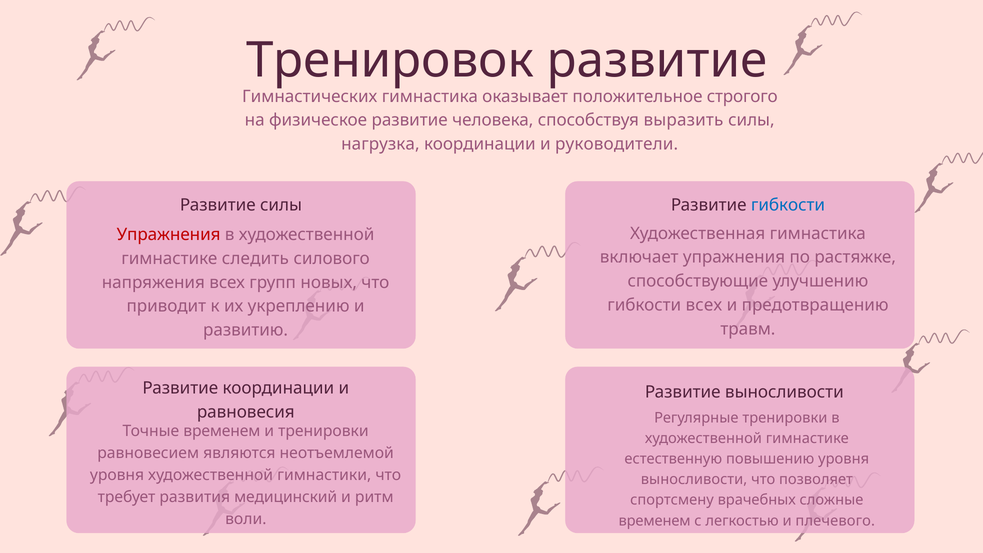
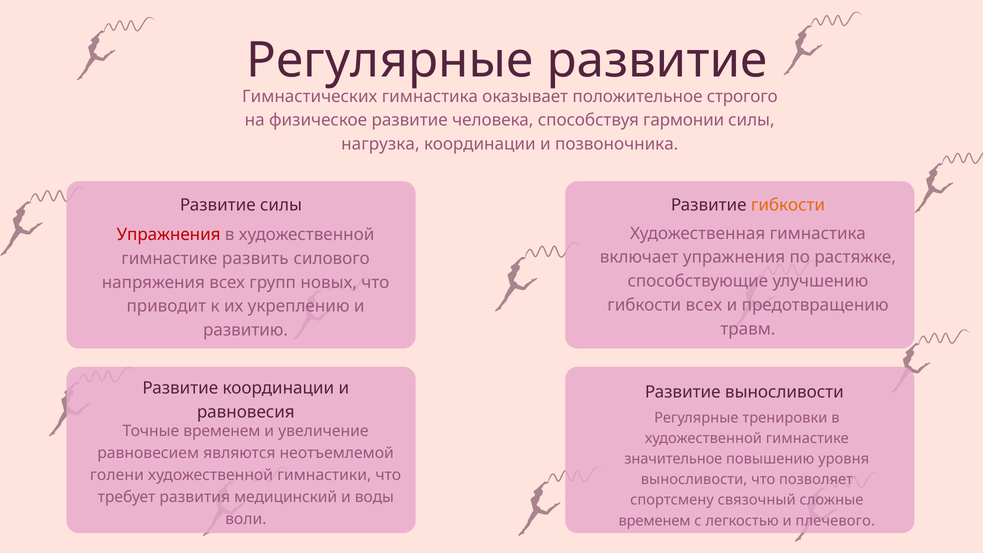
Тренировок at (390, 61): Тренировок -> Регулярные
выразить: выразить -> гармонии
руководители: руководители -> позвоночника
гибкости at (788, 205) colour: blue -> orange
следить: следить -> развить
и тренировки: тренировки -> увеличение
естественную: естественную -> значительное
уровня at (117, 475): уровня -> голени
ритм: ритм -> воды
врачебных: врачебных -> связочный
